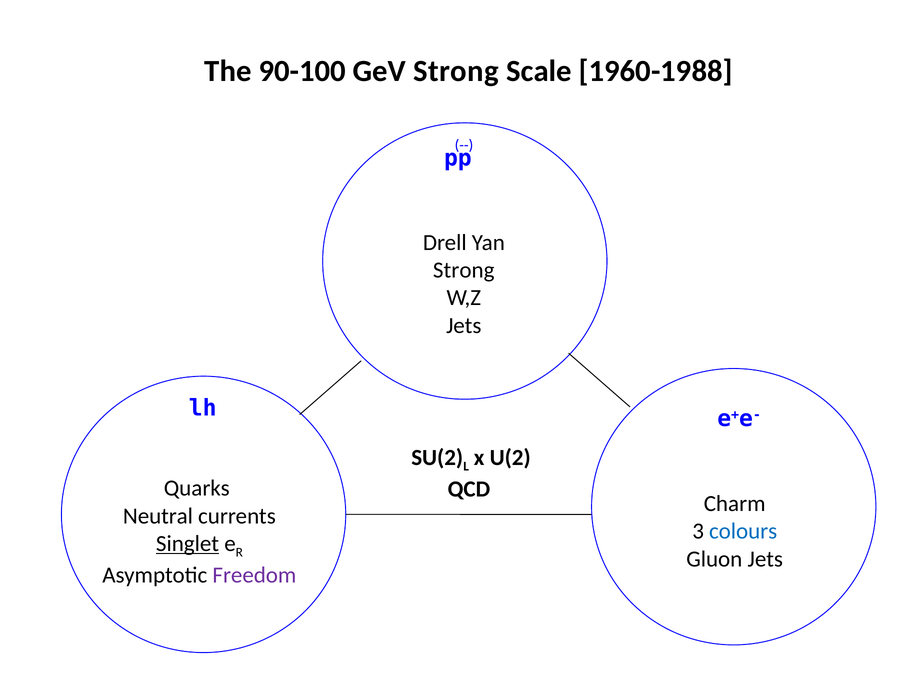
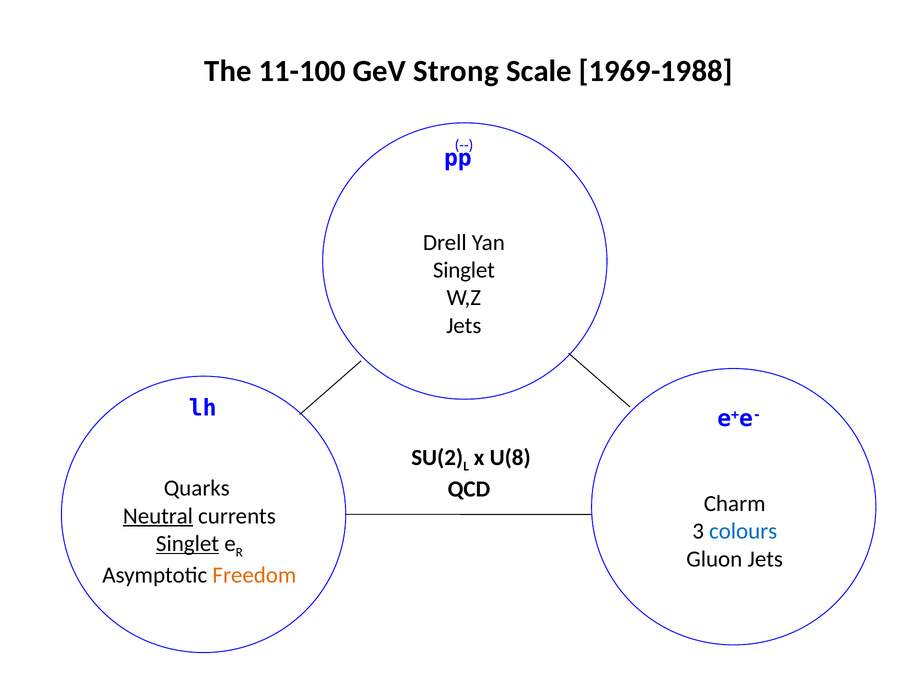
90-100: 90-100 -> 11-100
1960-1988: 1960-1988 -> 1969-1988
Strong at (464, 270): Strong -> Singlet
U(2: U(2 -> U(8
Neutral underline: none -> present
Freedom colour: purple -> orange
